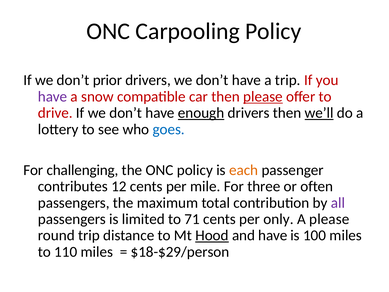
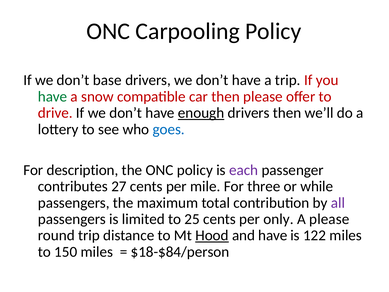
prior: prior -> base
have at (53, 96) colour: purple -> green
please at (263, 96) underline: present -> none
we’ll underline: present -> none
challenging: challenging -> description
each colour: orange -> purple
12: 12 -> 27
often: often -> while
71: 71 -> 25
100: 100 -> 122
110: 110 -> 150
$18-$29/person: $18-$29/person -> $18-$84/person
